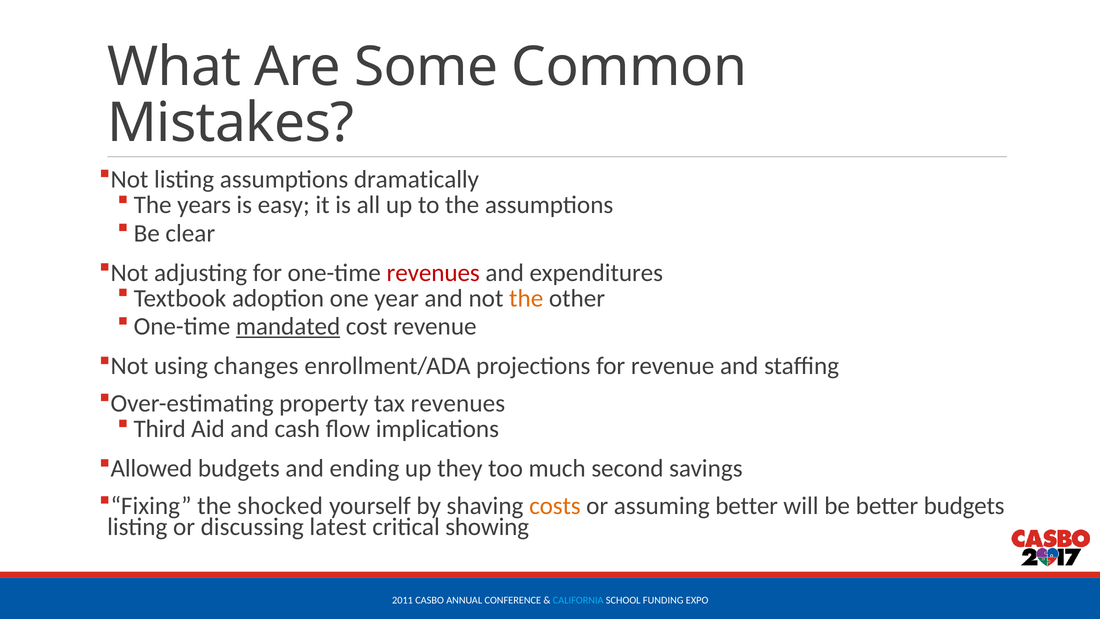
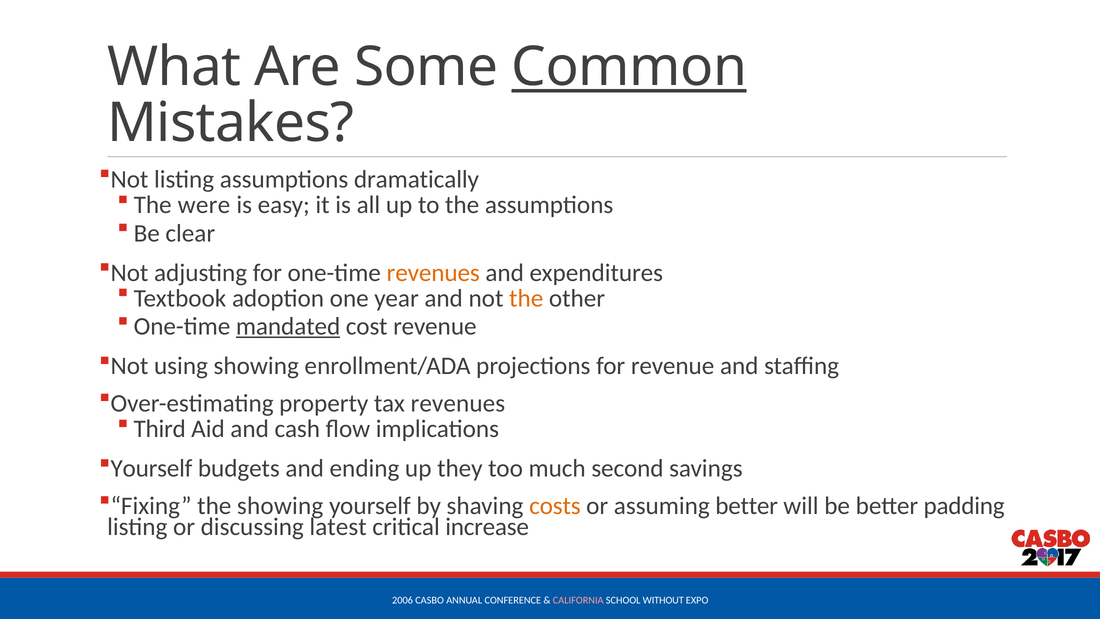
Common underline: none -> present
years: years -> were
revenues at (433, 273) colour: red -> orange
using changes: changes -> showing
Allowed at (151, 468): Allowed -> Yourself
the shocked: shocked -> showing
better budgets: budgets -> padding
showing: showing -> increase
2011: 2011 -> 2006
CALIFORNIA colour: light blue -> pink
FUNDING: FUNDING -> WITHOUT
